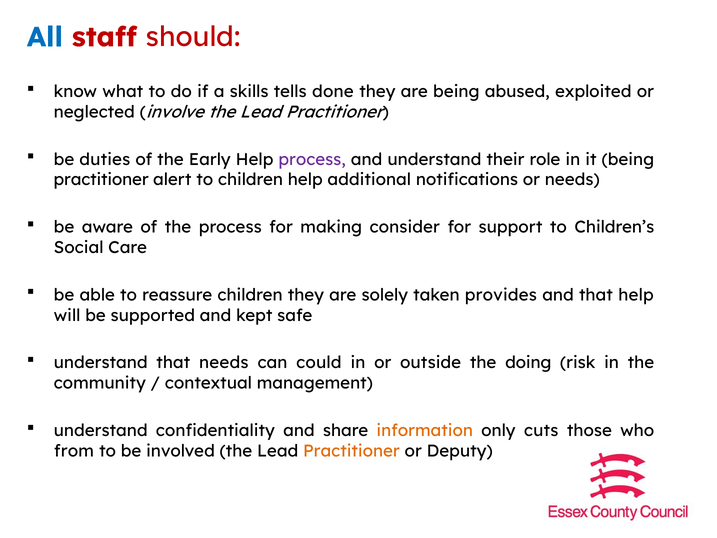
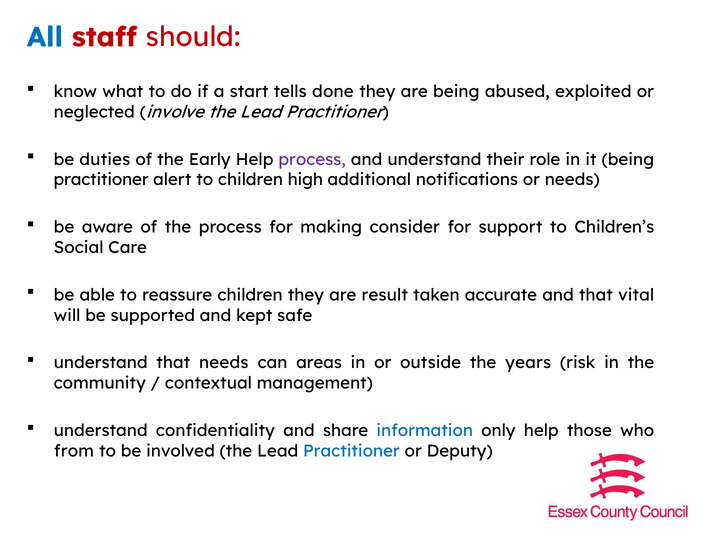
skills: skills -> start
children help: help -> high
solely: solely -> result
provides: provides -> accurate
that help: help -> vital
could: could -> areas
doing: doing -> years
information colour: orange -> blue
only cuts: cuts -> help
Practitioner at (351, 451) colour: orange -> blue
